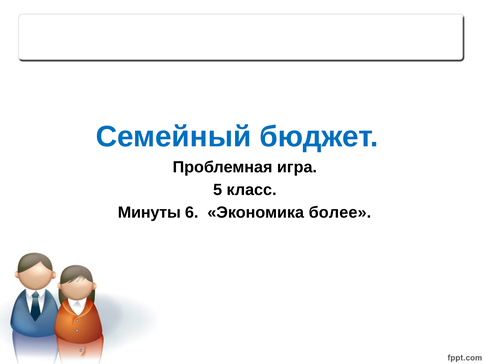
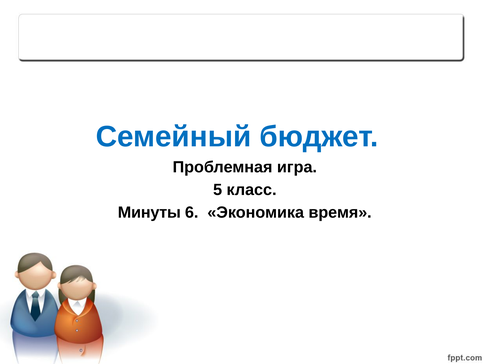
более: более -> время
